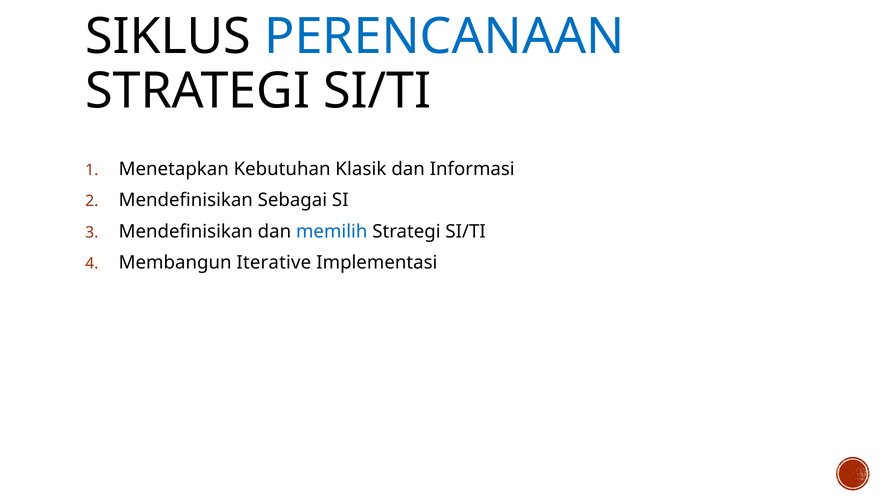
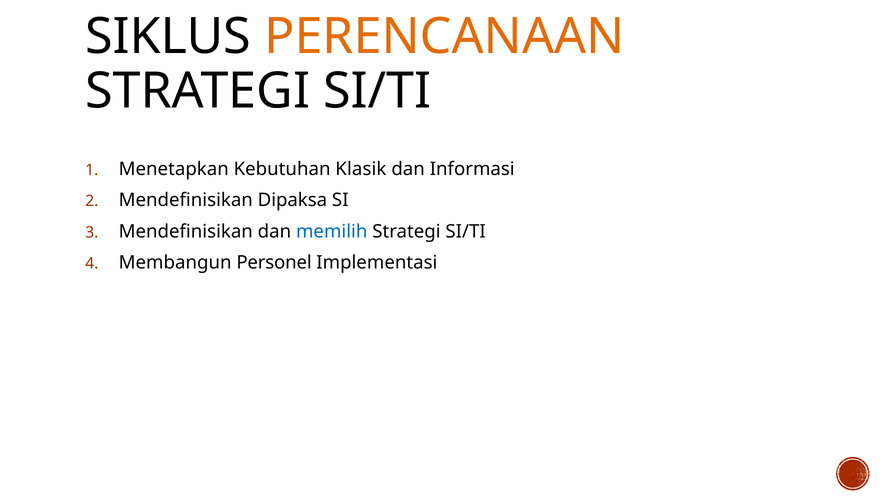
PERENCANAAN colour: blue -> orange
Sebagai: Sebagai -> Dipaksa
Iterative: Iterative -> Personel
